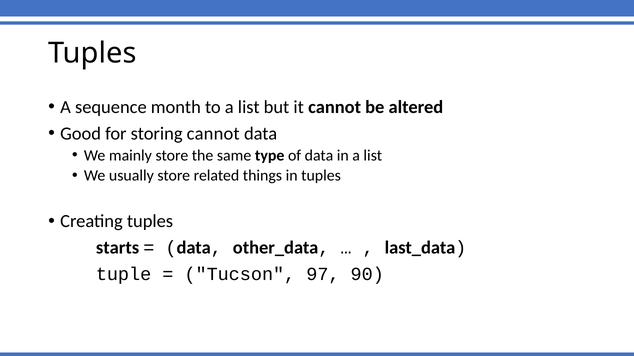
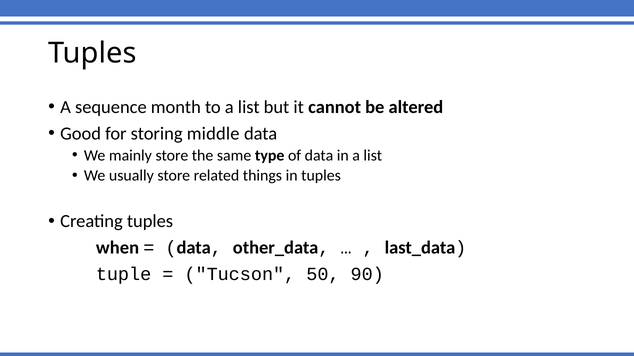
storing cannot: cannot -> middle
starts: starts -> when
97: 97 -> 50
